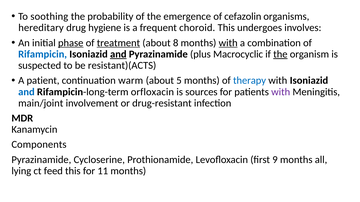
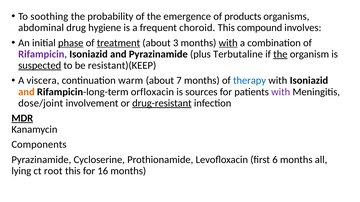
cefazolin: cefazolin -> products
hereditary: hereditary -> abdominal
undergoes: undergoes -> compound
8: 8 -> 3
Rifampicin colour: blue -> purple
and at (118, 54) underline: present -> none
Macrocyclic: Macrocyclic -> Terbutaline
suspected underline: none -> present
resistant)(ACTS: resistant)(ACTS -> resistant)(KEEP
patient: patient -> viscera
5: 5 -> 7
and at (26, 92) colour: blue -> orange
main/joint: main/joint -> dose/joint
drug-resistant underline: none -> present
MDR underline: none -> present
9: 9 -> 6
feed: feed -> root
11: 11 -> 16
